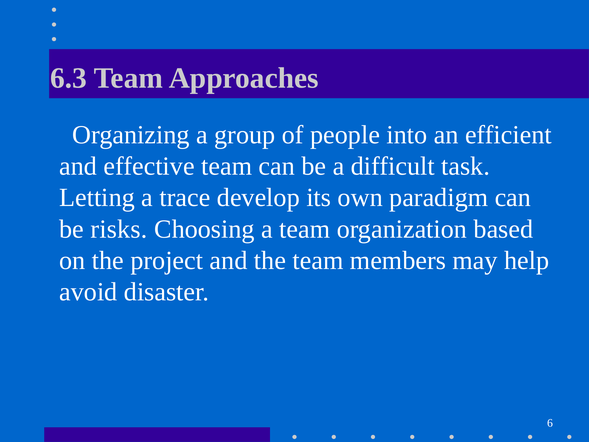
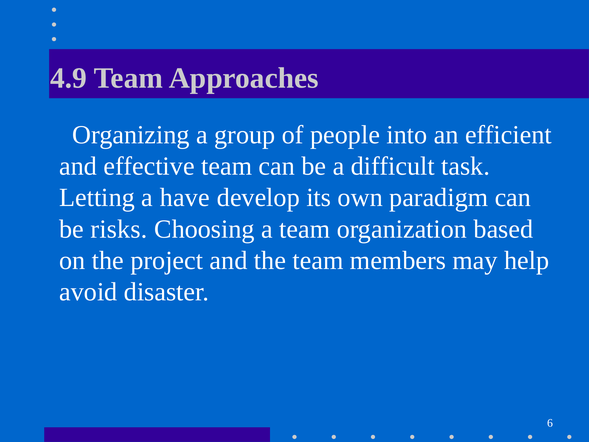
6.3: 6.3 -> 4.9
trace: trace -> have
